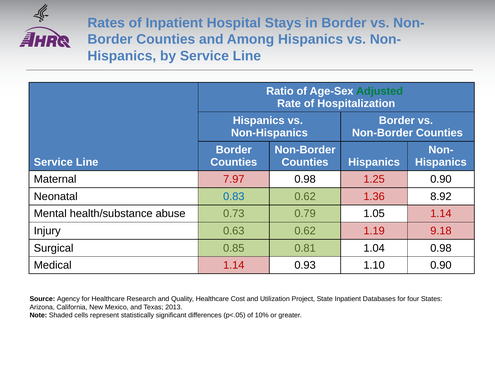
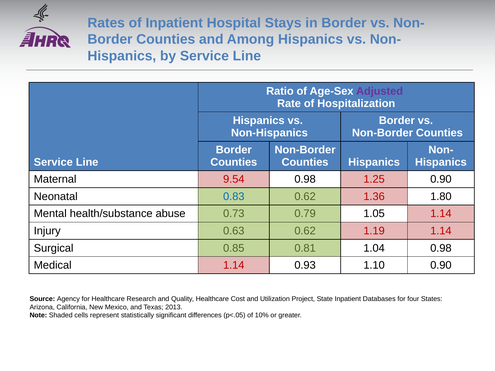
Adjusted colour: green -> purple
7.97: 7.97 -> 9.54
8.92: 8.92 -> 1.80
1.19 9.18: 9.18 -> 1.14
